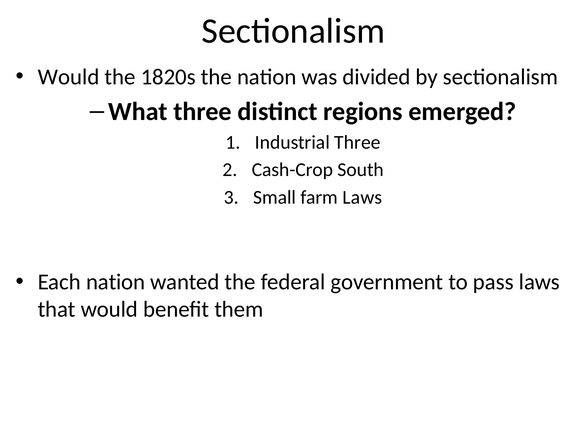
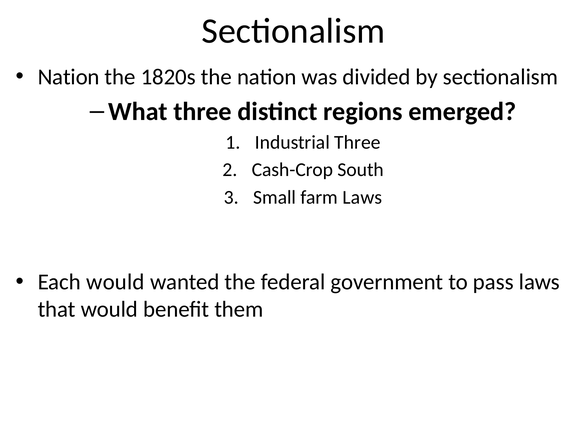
Would at (69, 77): Would -> Nation
Each nation: nation -> would
